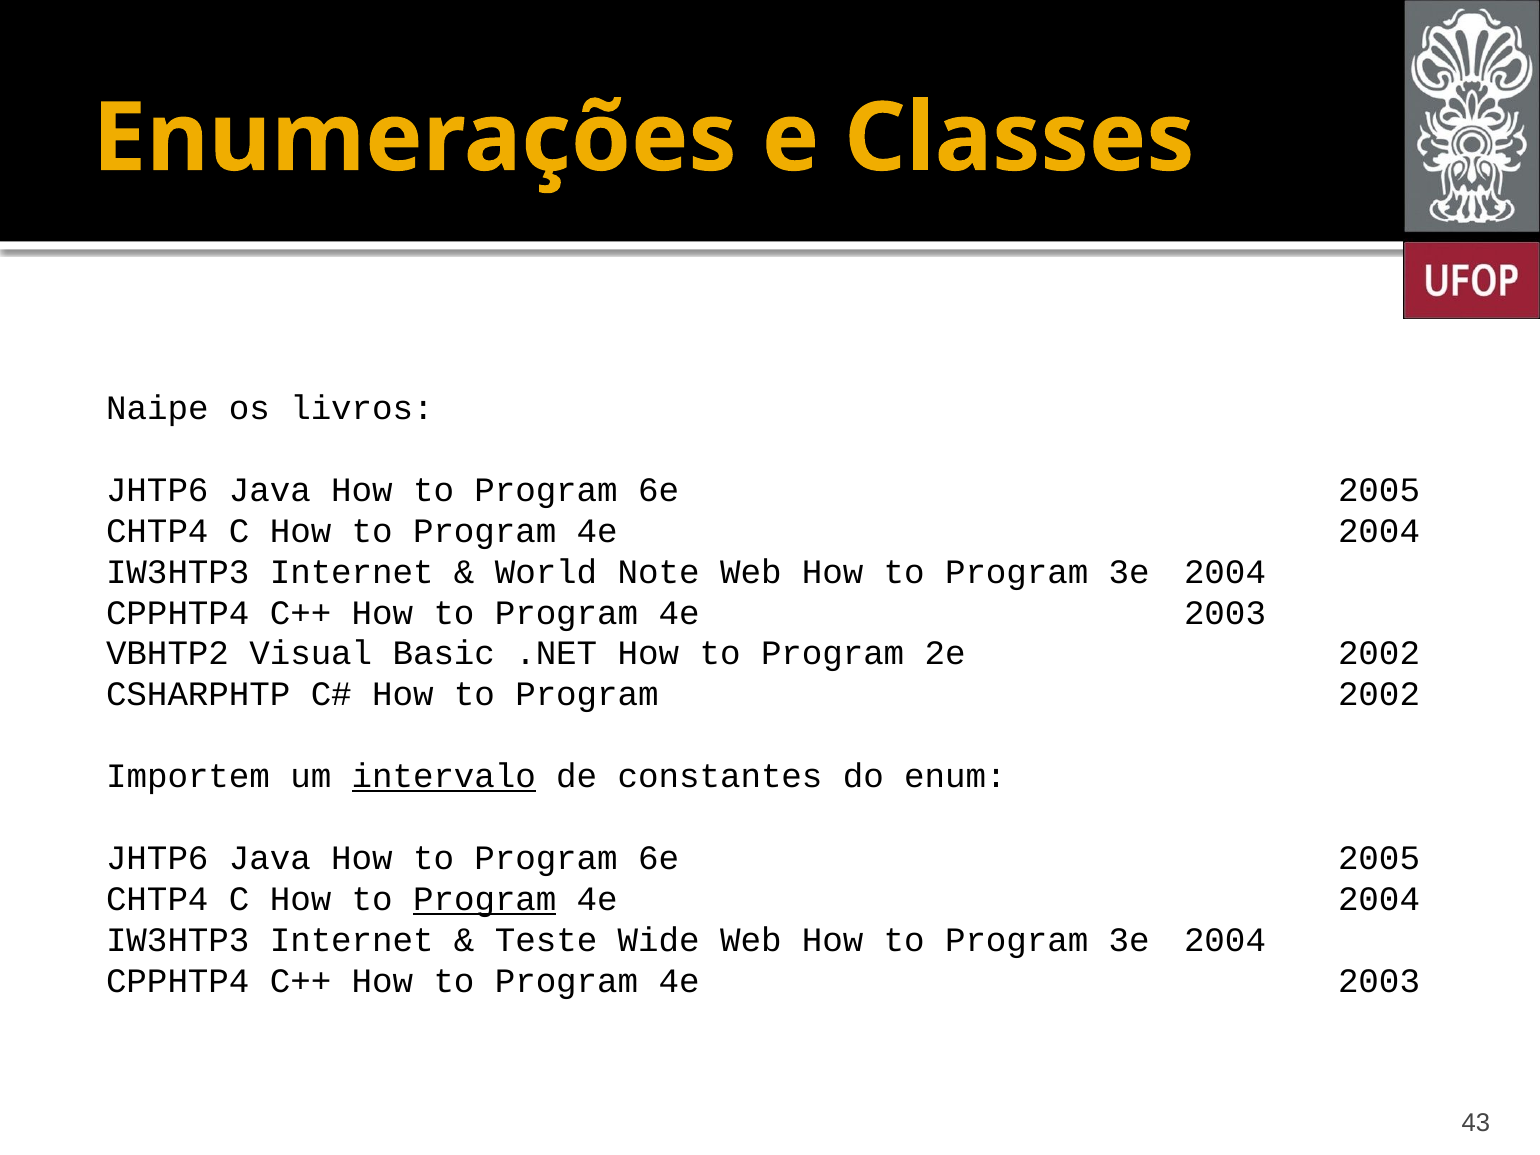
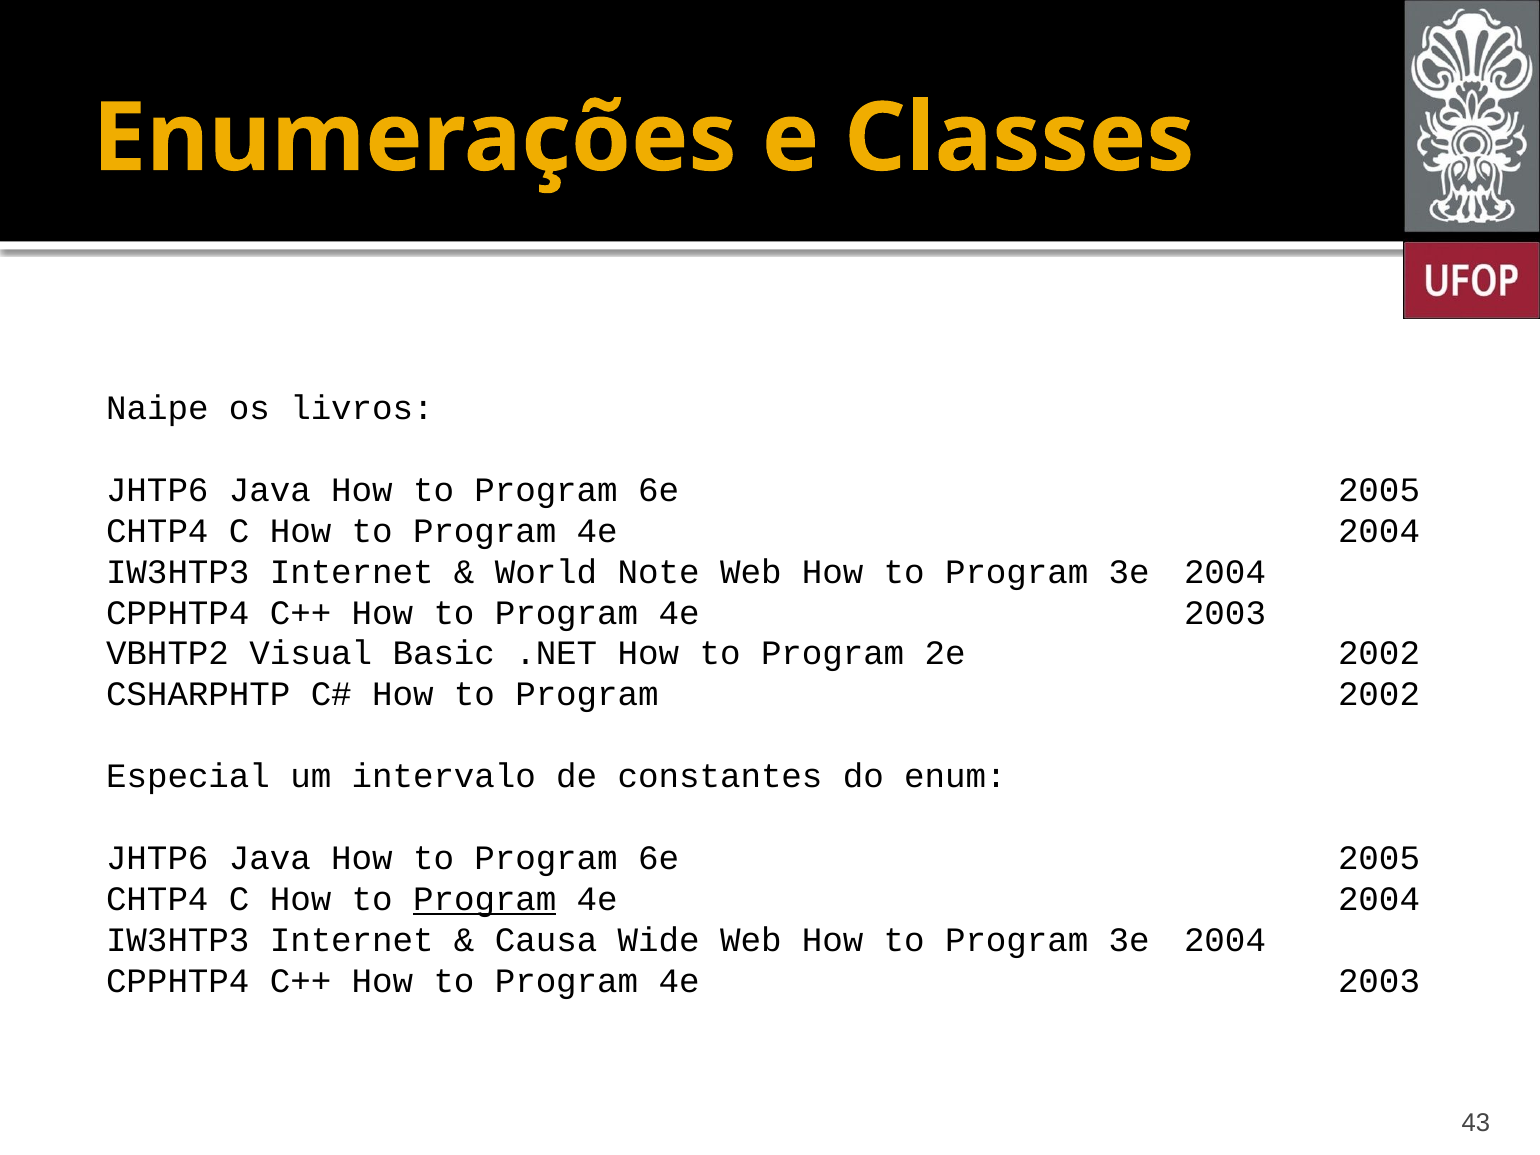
Importem: Importem -> Especial
intervalo underline: present -> none
Teste: Teste -> Causa
